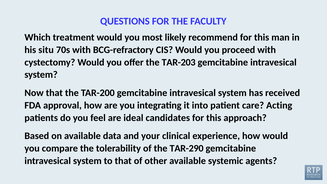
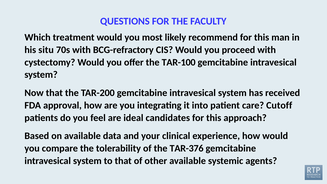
TAR-203: TAR-203 -> TAR-100
Acting: Acting -> Cutoff
TAR-290: TAR-290 -> TAR-376
